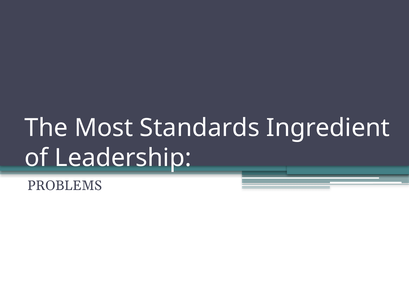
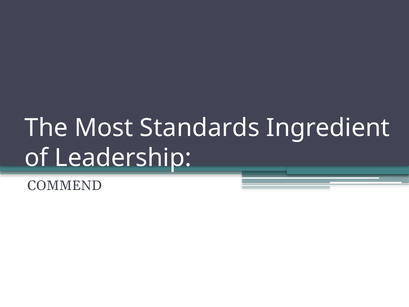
PROBLEMS: PROBLEMS -> COMMEND
